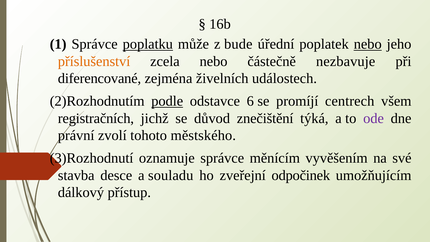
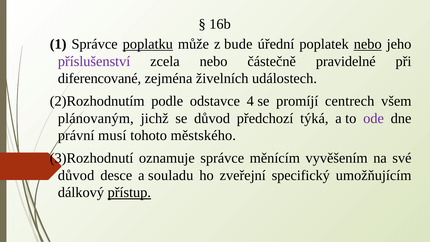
příslušenství colour: orange -> purple
nezbavuje: nezbavuje -> pravidelné
podle underline: present -> none
6: 6 -> 4
registračních: registračních -> plánovaným
znečištění: znečištění -> předchozí
zvolí: zvolí -> musí
stavba at (76, 175): stavba -> důvod
odpočinek: odpočinek -> specifický
přístup underline: none -> present
